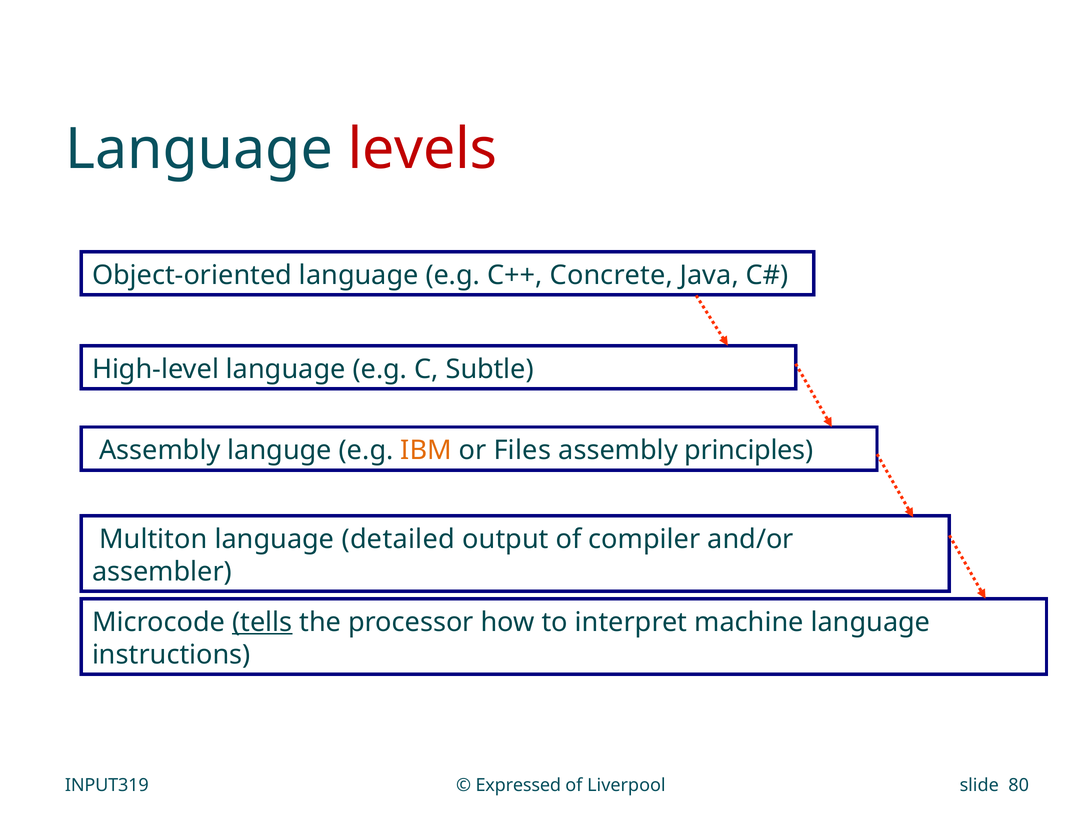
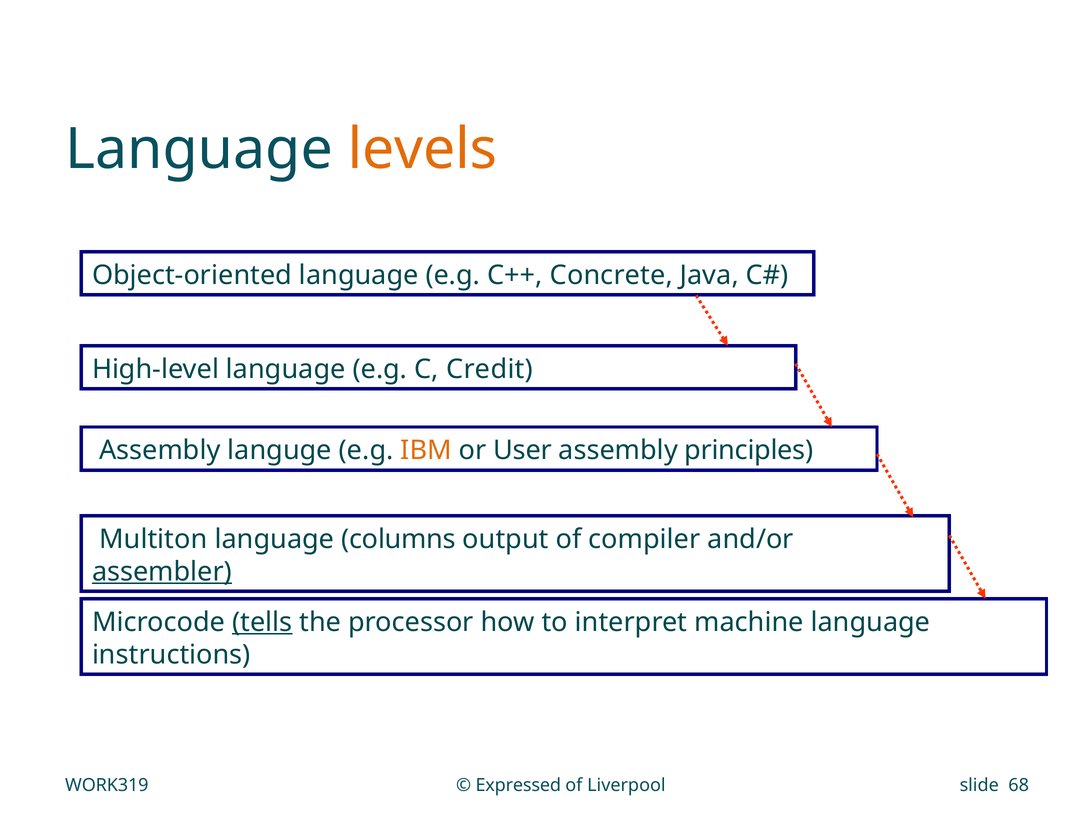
levels colour: red -> orange
Subtle: Subtle -> Credit
Files: Files -> User
detailed: detailed -> columns
assembler underline: none -> present
INPUT319: INPUT319 -> WORK319
80: 80 -> 68
